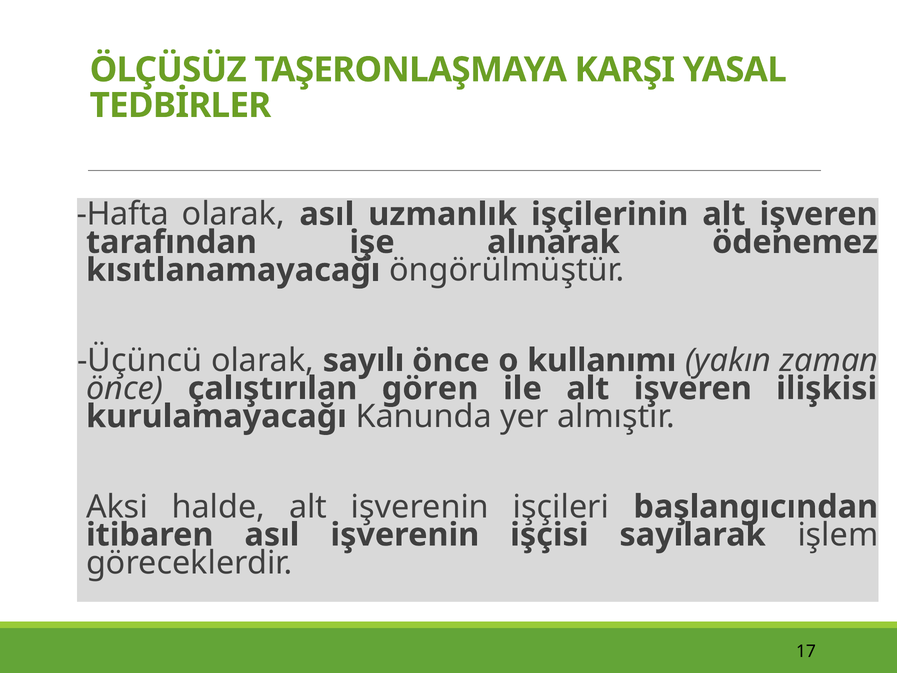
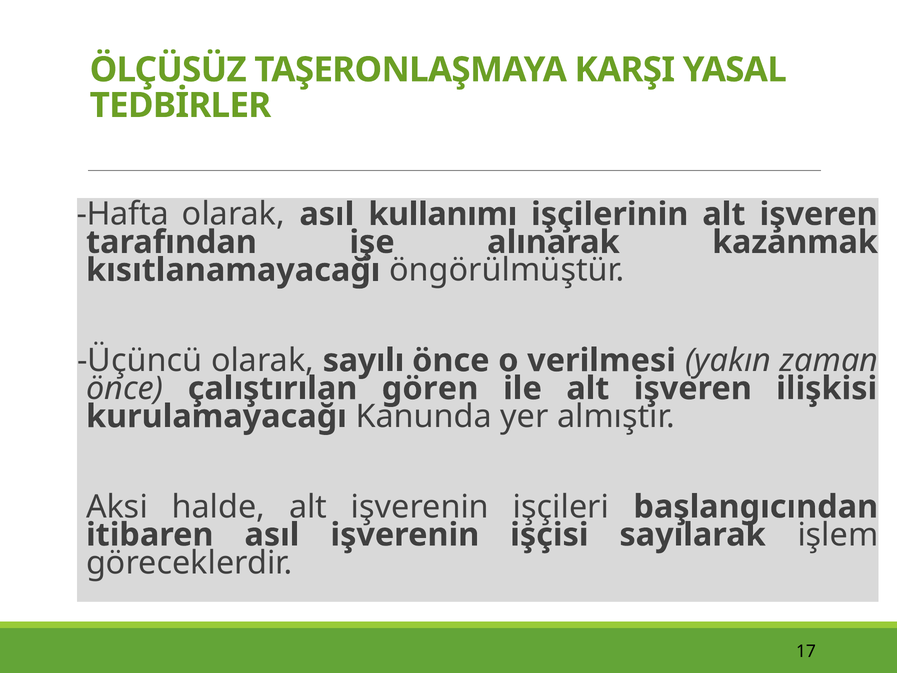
uzmanlık: uzmanlık -> kullanımı
ödenemez: ödenemez -> kazanmak
kullanımı: kullanımı -> verilmesi
